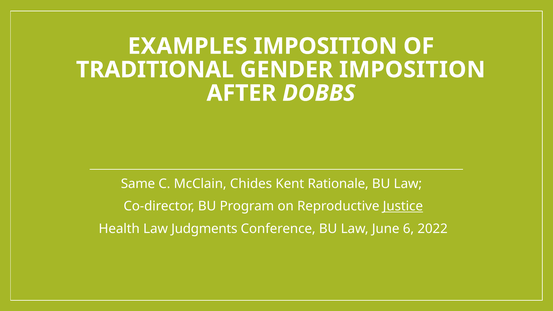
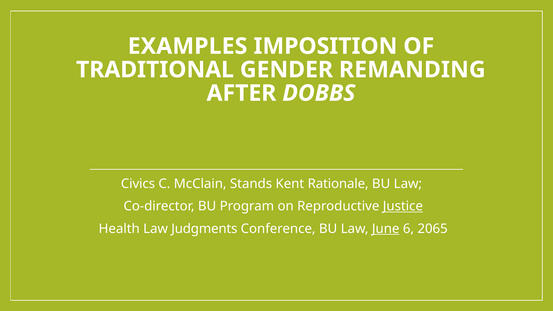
GENDER IMPOSITION: IMPOSITION -> REMANDING
Same: Same -> Civics
Chides: Chides -> Stands
June underline: none -> present
2022: 2022 -> 2065
